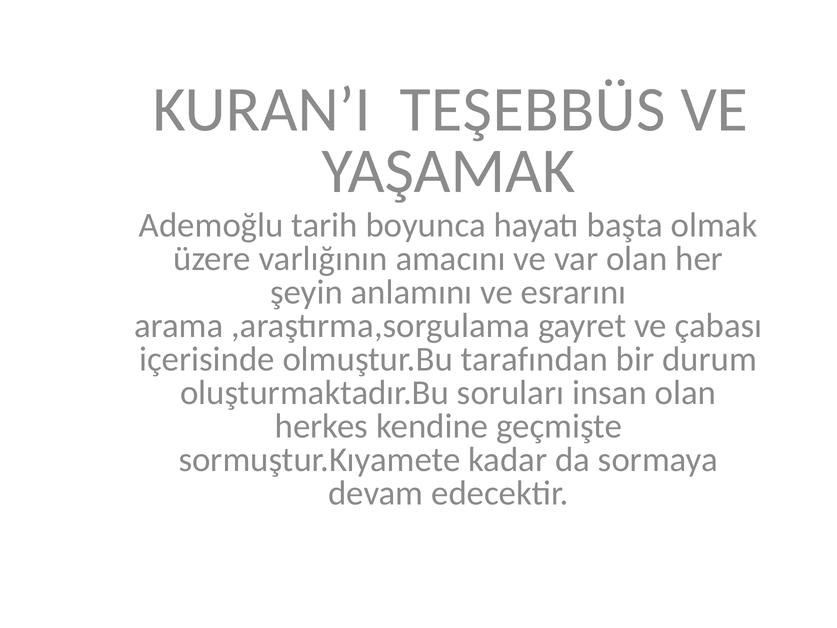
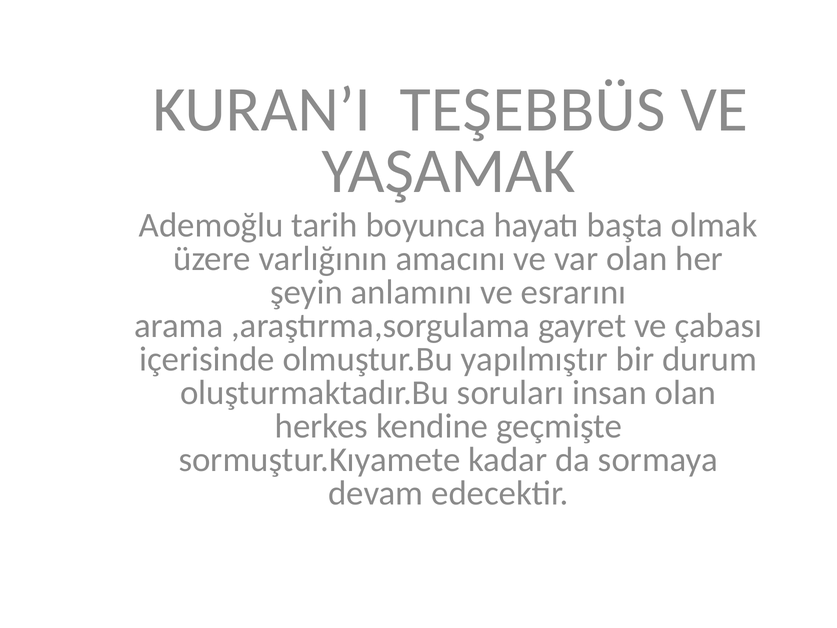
tarafından: tarafından -> yapılmıştır
